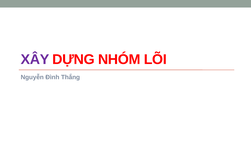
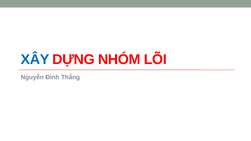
XÂY colour: purple -> blue
